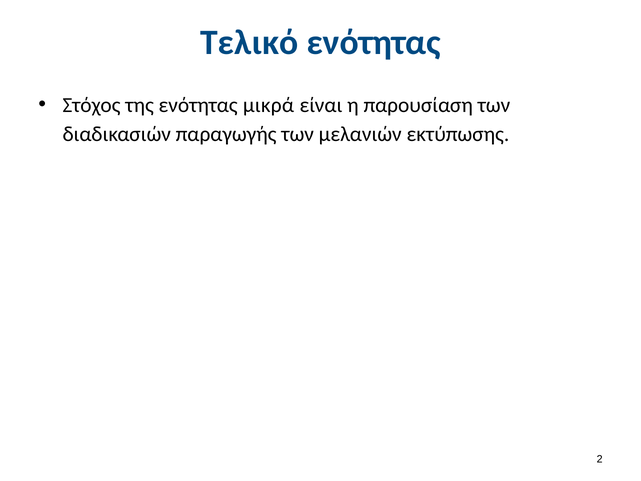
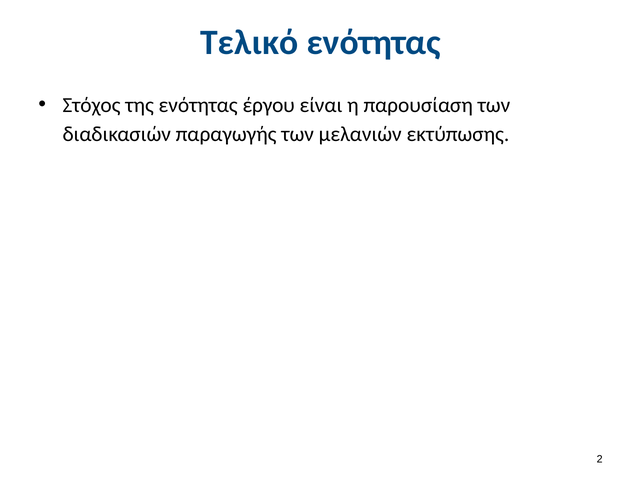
μικρά: μικρά -> έργου
